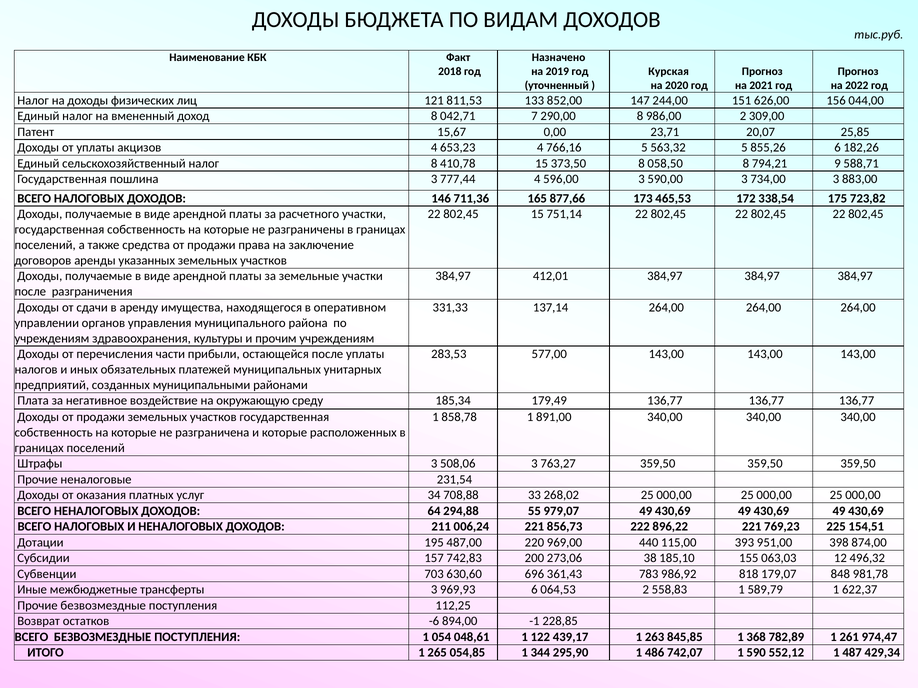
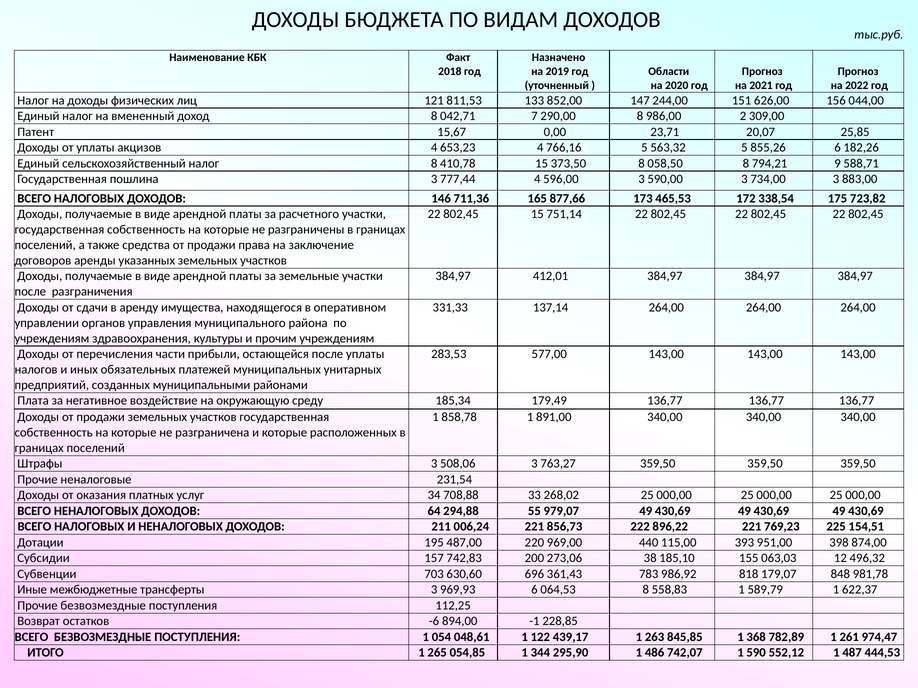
Курская: Курская -> Области
064,53 2: 2 -> 8
429,34: 429,34 -> 444,53
